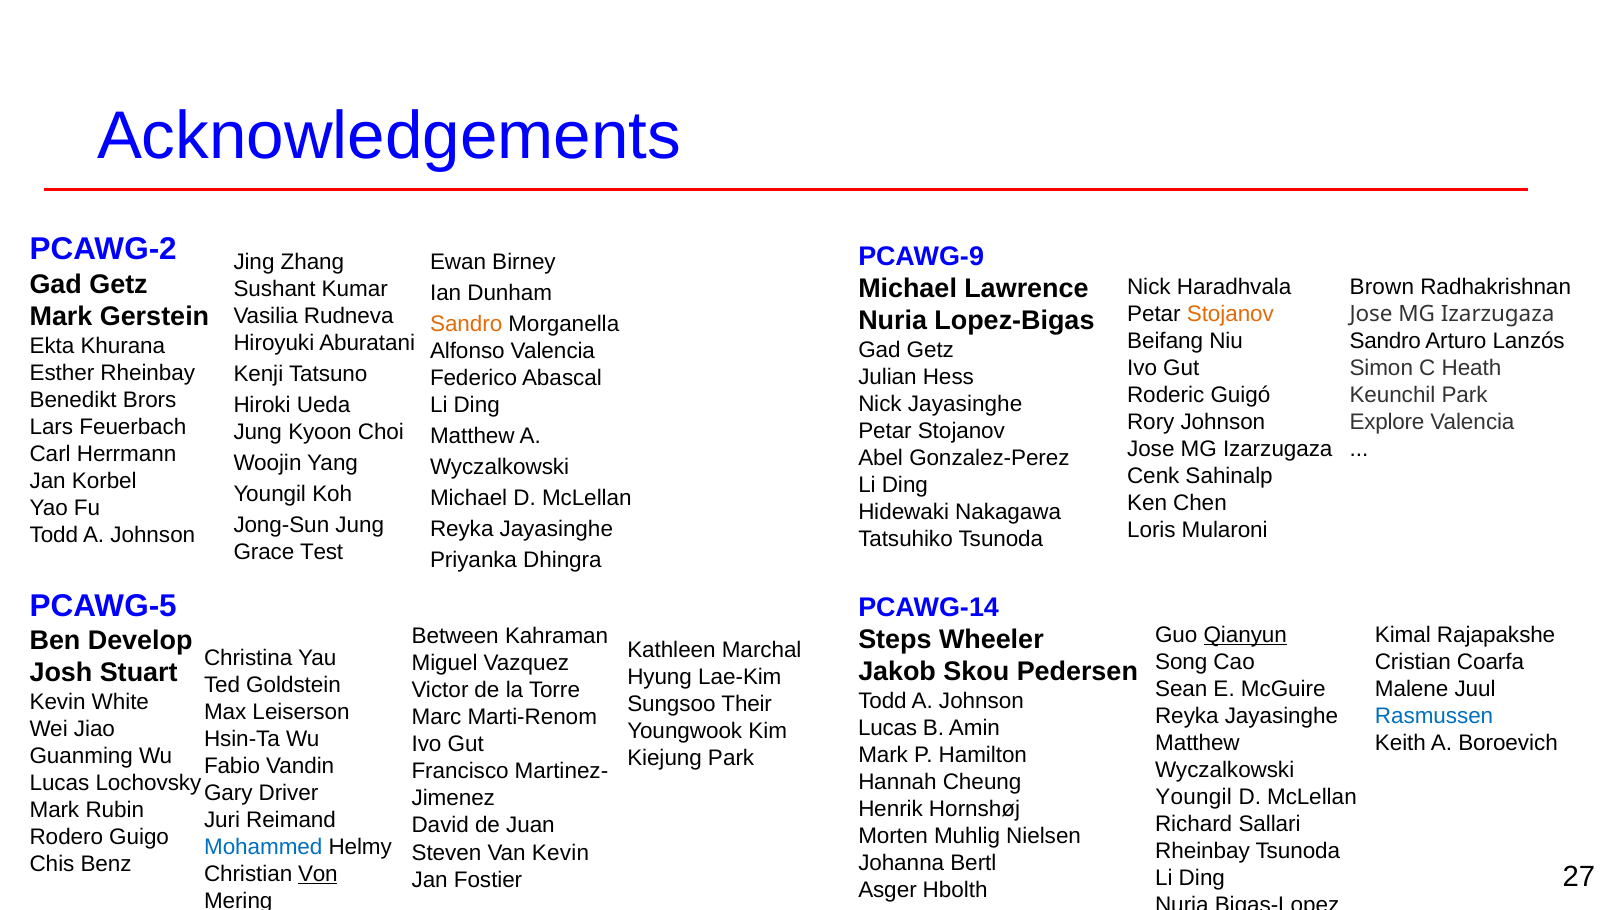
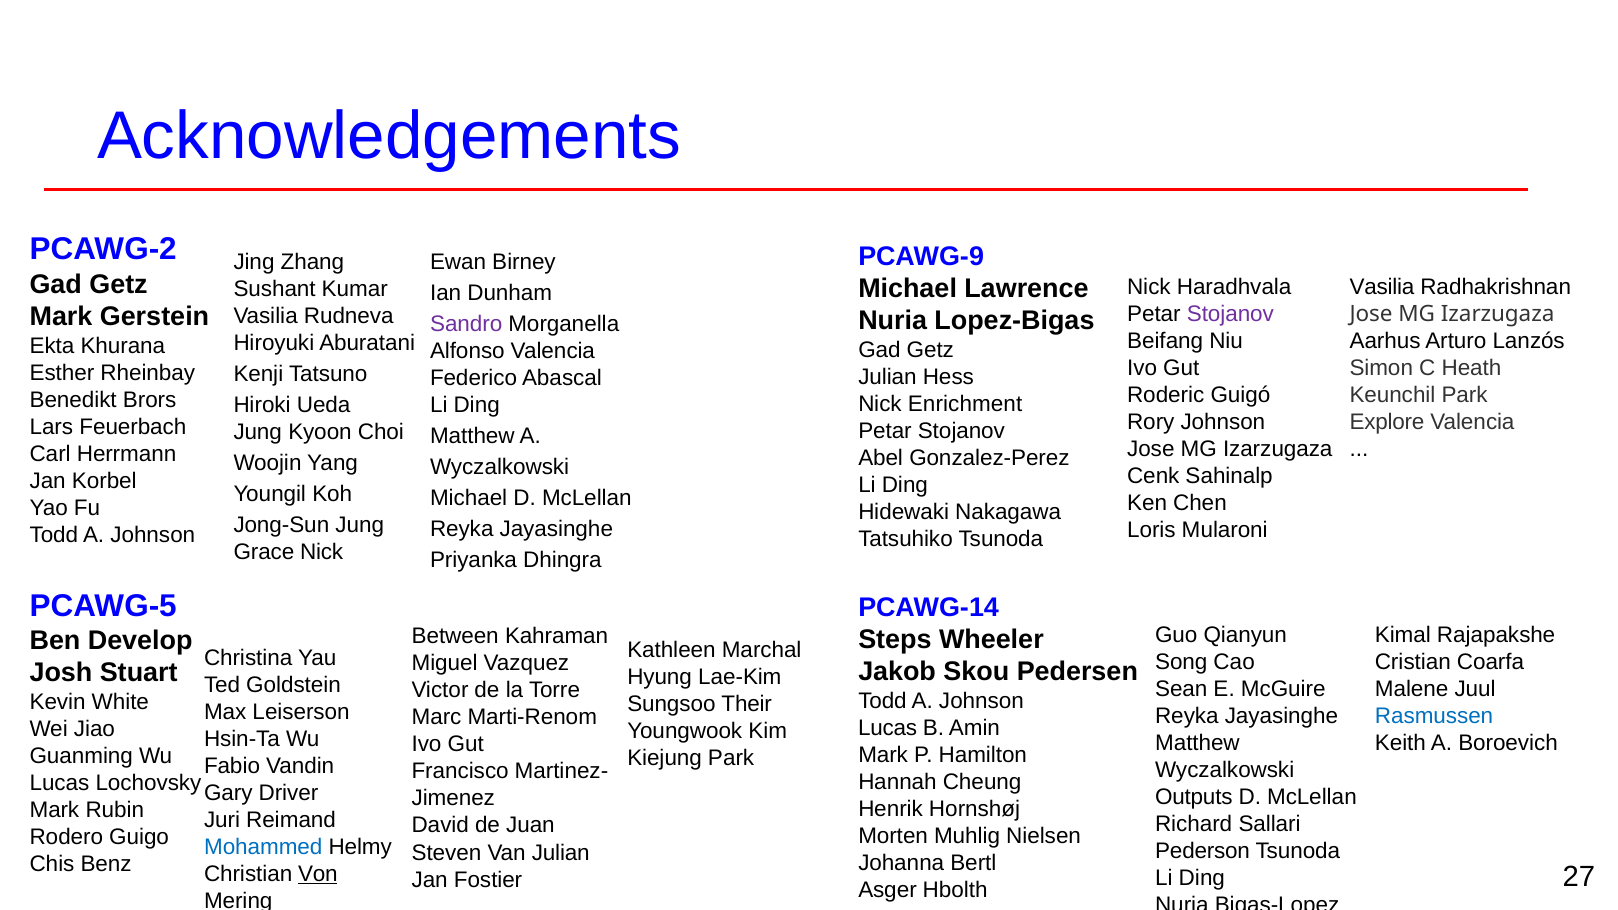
Brown at (1382, 287): Brown -> Vasilia
Stojanov at (1230, 314) colour: orange -> purple
Sandro at (466, 325) colour: orange -> purple
Sandro at (1385, 341): Sandro -> Aarhus
Nick Jayasinghe: Jayasinghe -> Enrichment
Grace Test: Test -> Nick
Qianyun underline: present -> none
Youngil at (1194, 797): Youngil -> Outputs
Rheinbay at (1202, 851): Rheinbay -> Pederson
Van Kevin: Kevin -> Julian
